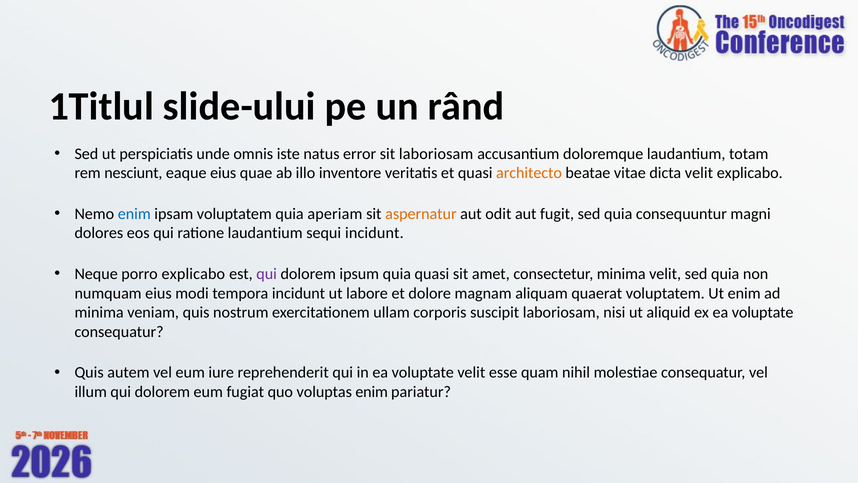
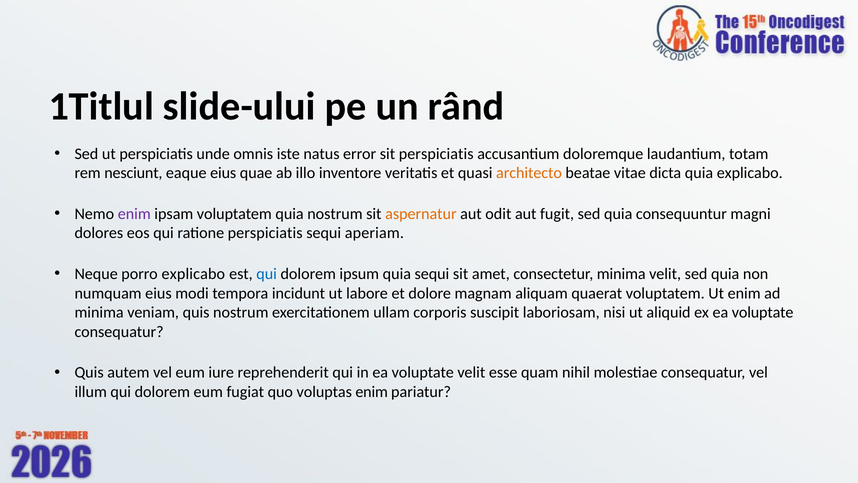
sit laboriosam: laboriosam -> perspiciatis
dicta velit: velit -> quia
enim at (134, 214) colour: blue -> purple
quia aperiam: aperiam -> nostrum
ratione laudantium: laudantium -> perspiciatis
sequi incidunt: incidunt -> aperiam
qui at (267, 274) colour: purple -> blue
quia quasi: quasi -> sequi
